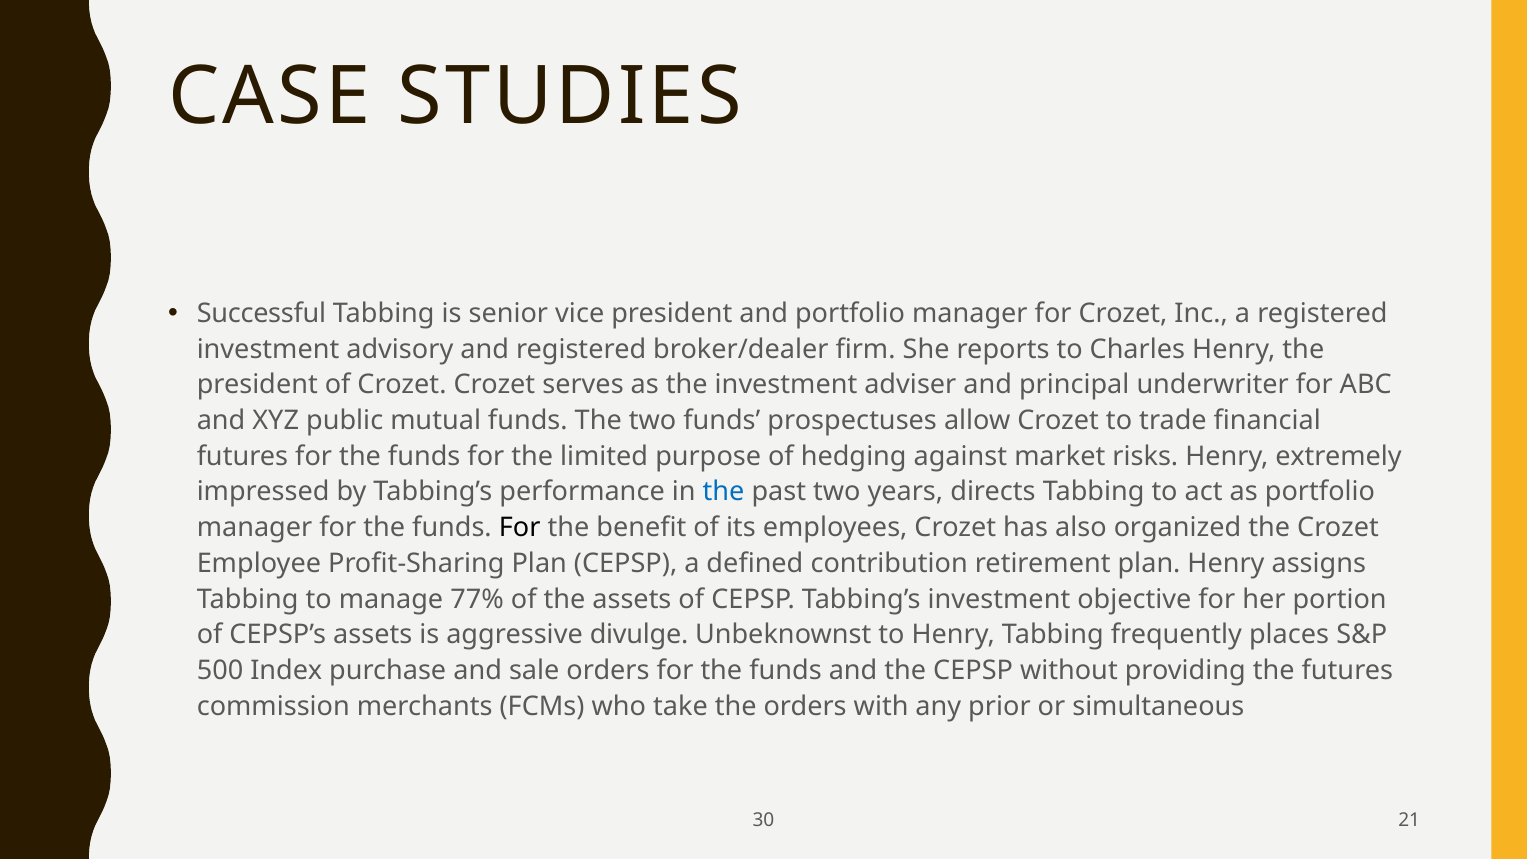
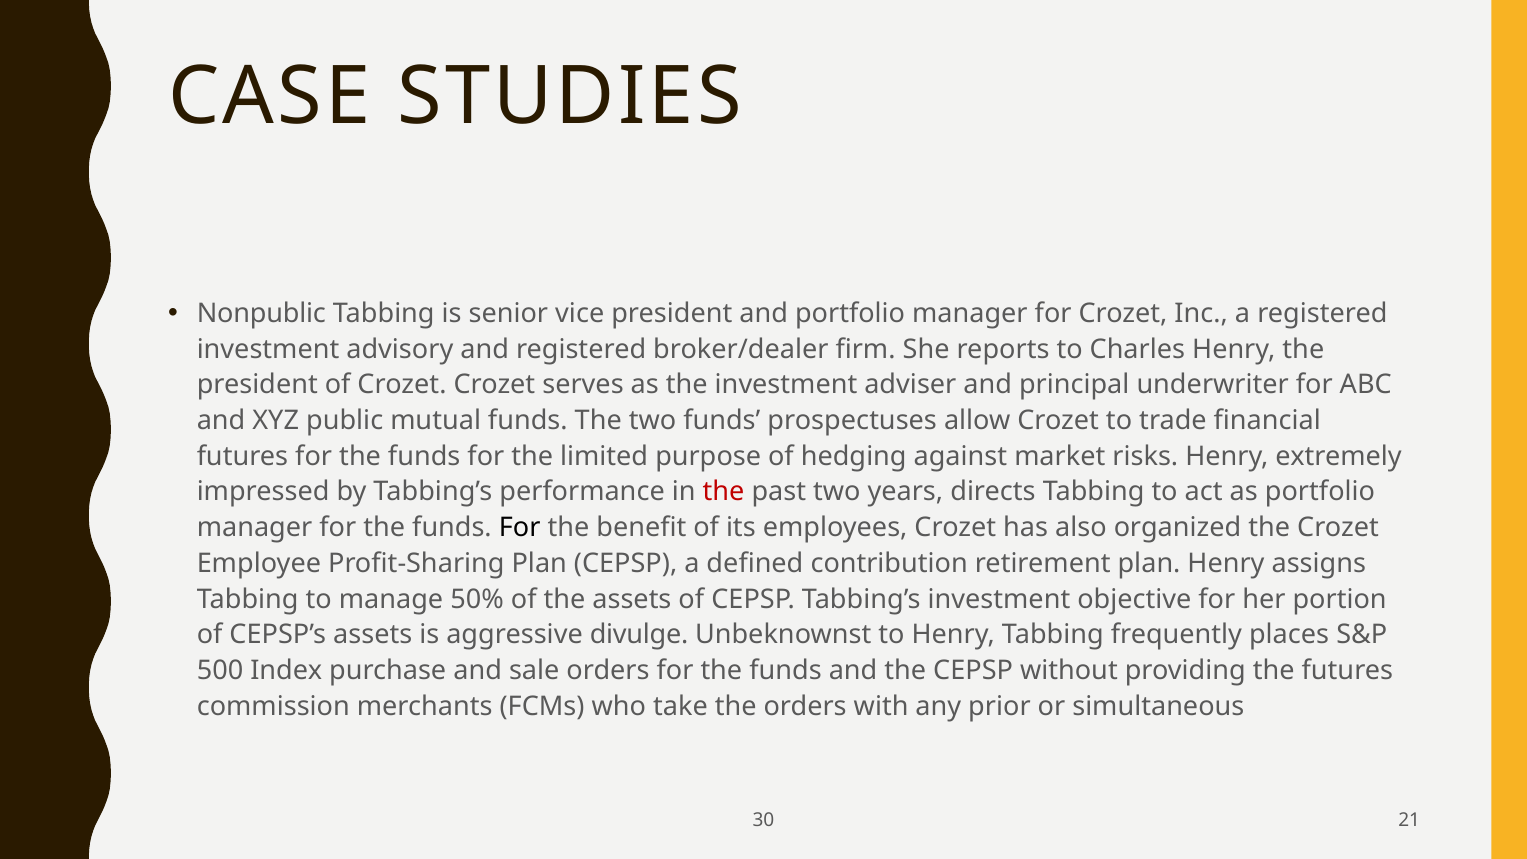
Successful: Successful -> Nonpublic
the at (724, 492) colour: blue -> red
77%: 77% -> 50%
